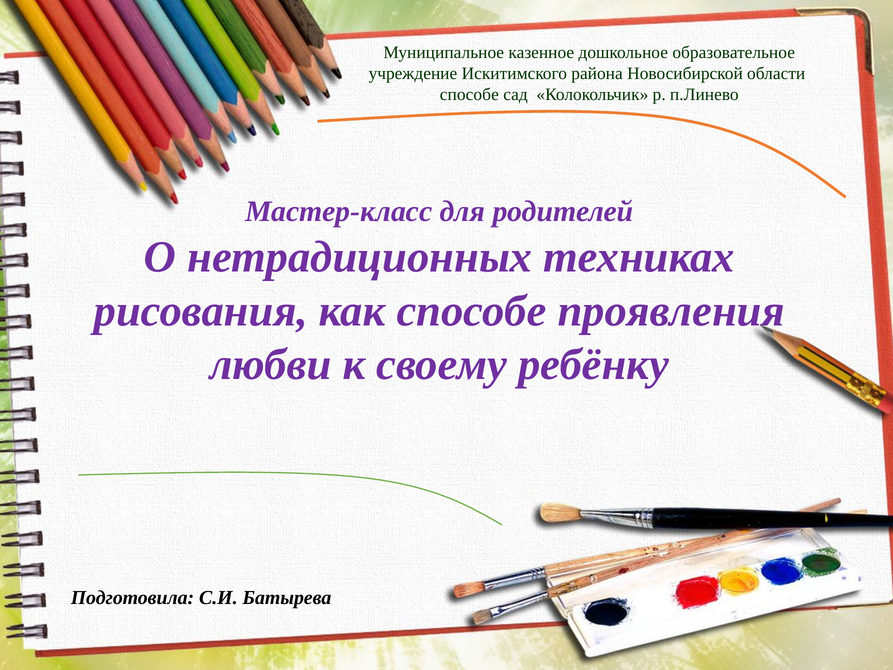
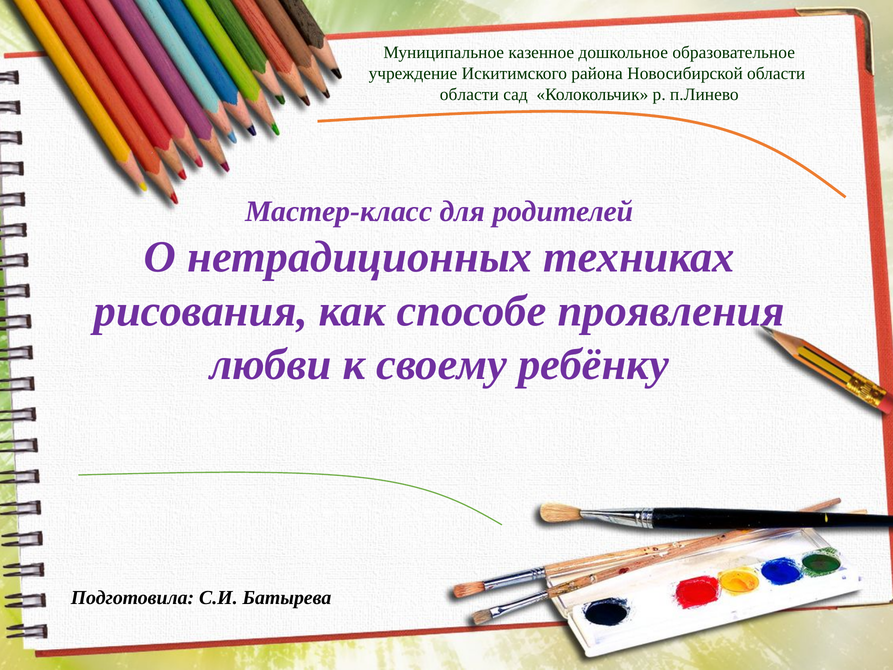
способе at (469, 94): способе -> области
